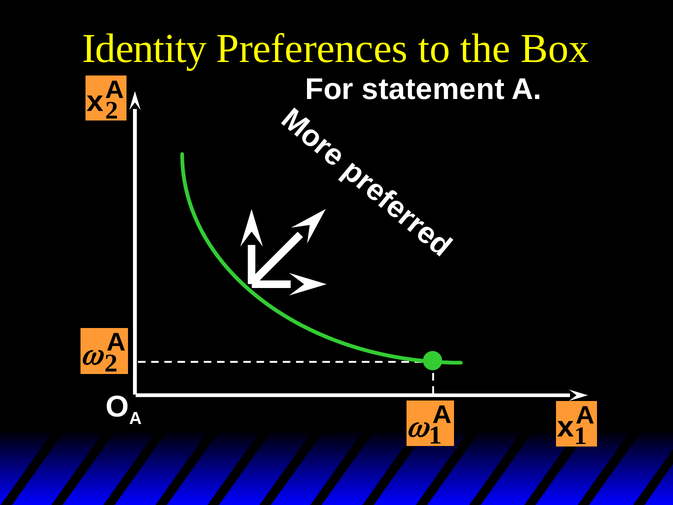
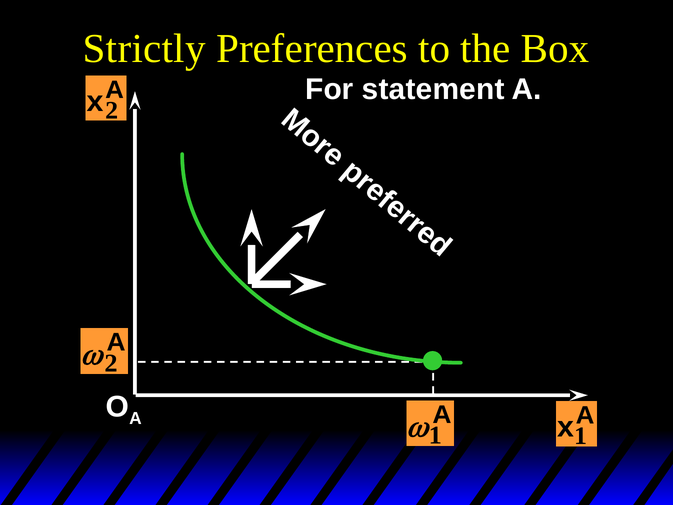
Identity: Identity -> Strictly
